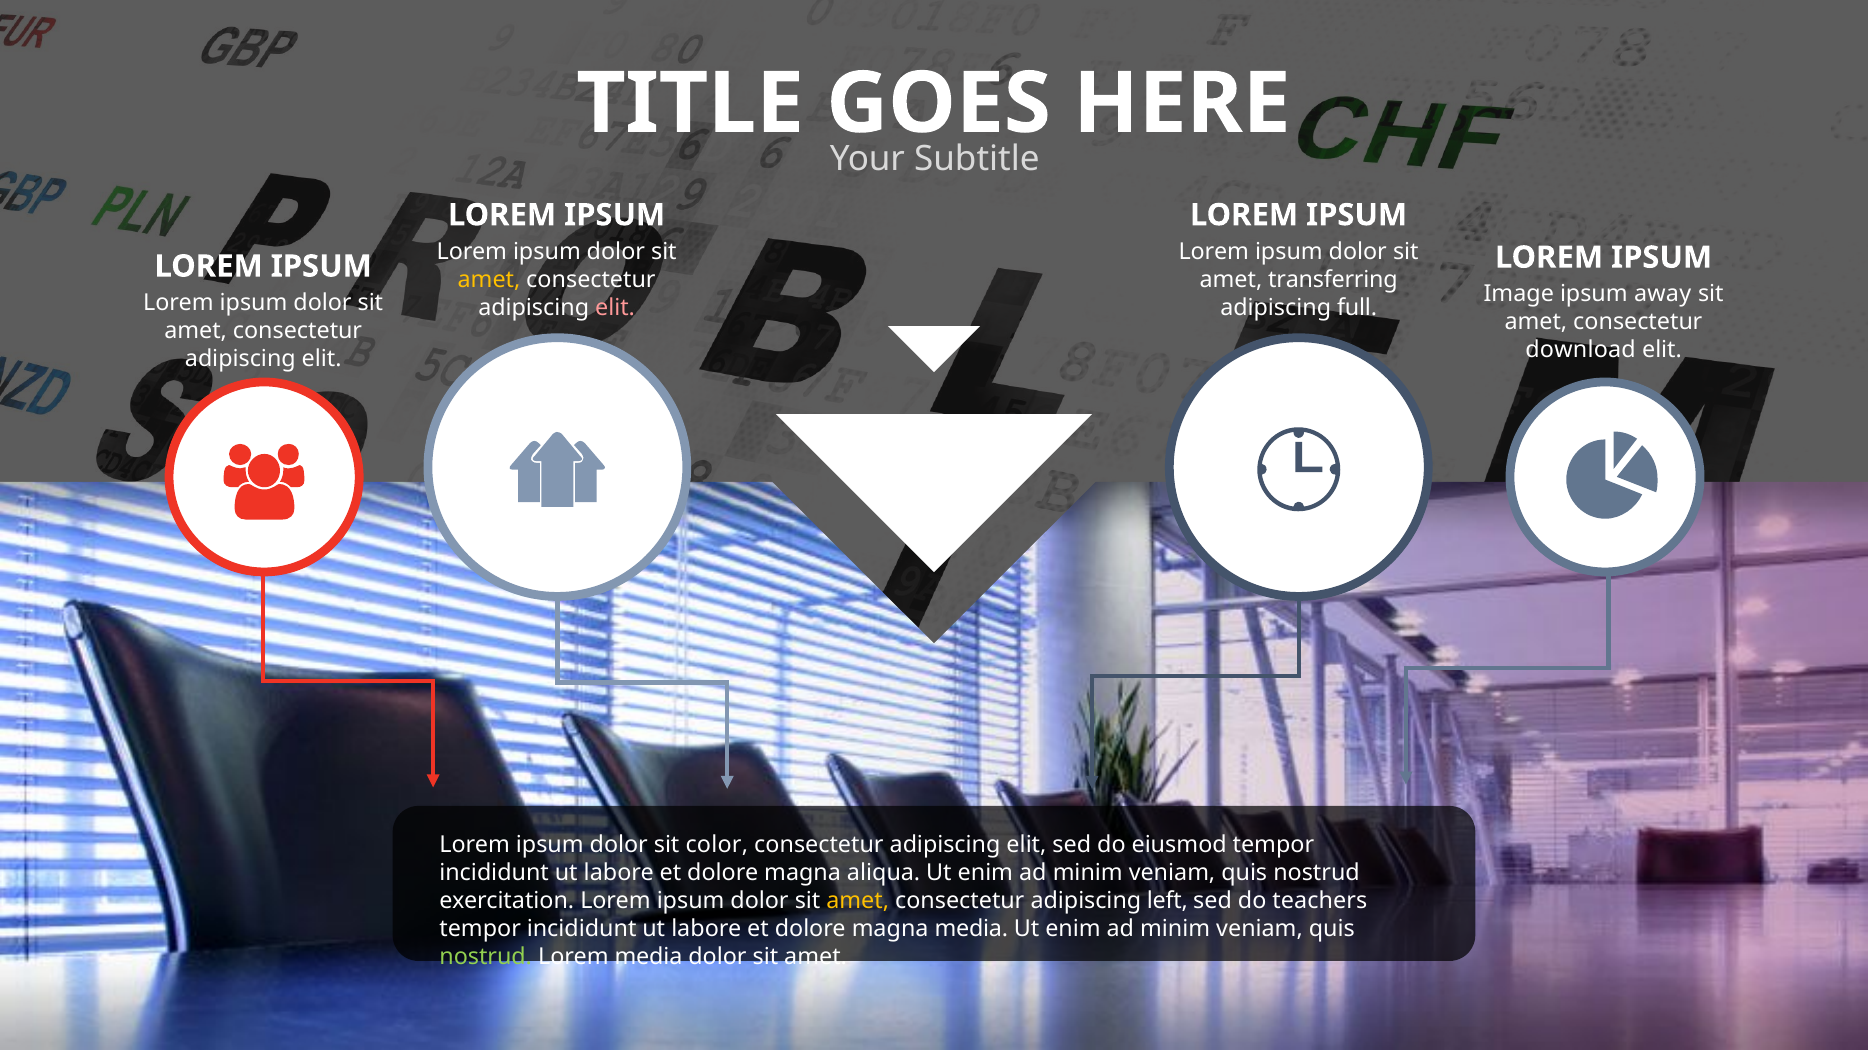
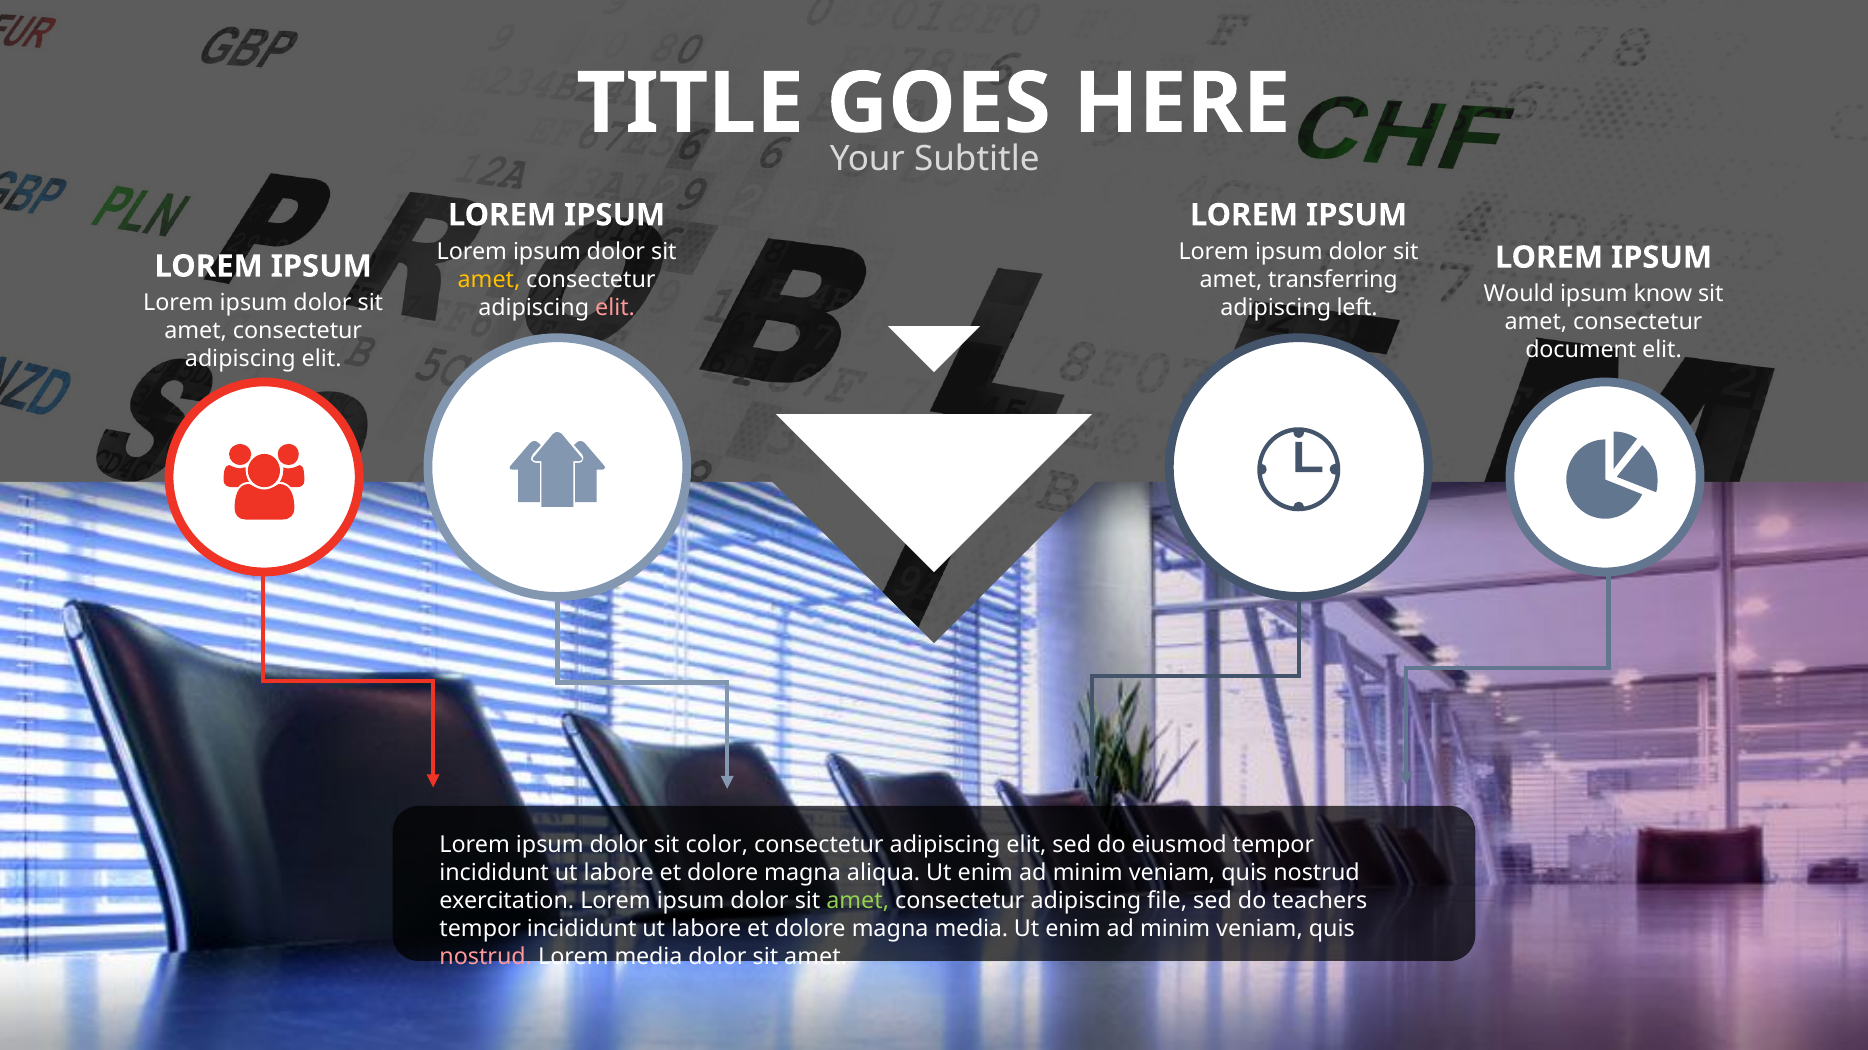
Image: Image -> Would
away: away -> know
full: full -> left
download: download -> document
amet at (858, 901) colour: yellow -> light green
left: left -> file
nostrud at (486, 957) colour: light green -> pink
